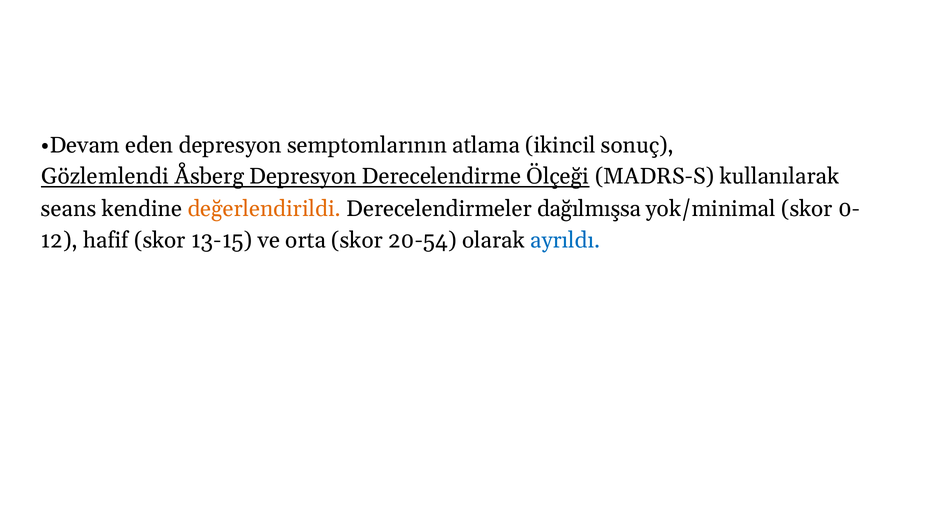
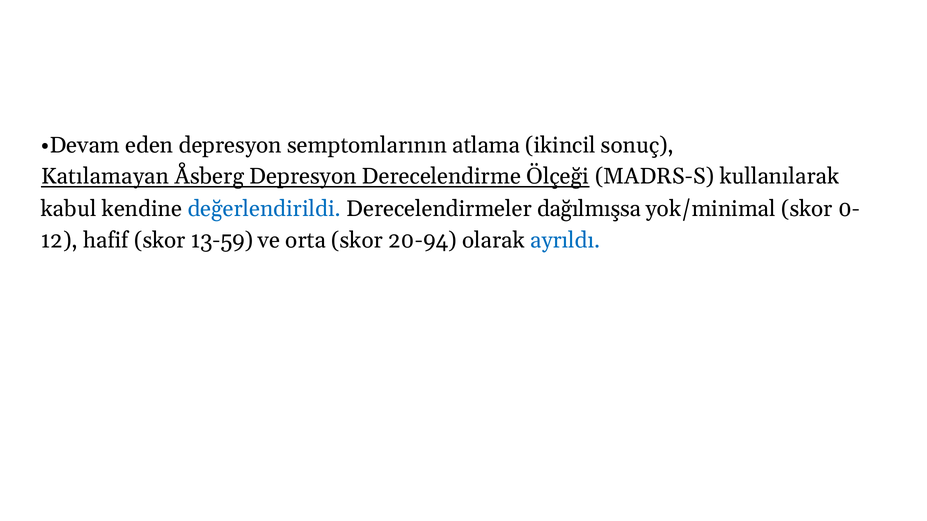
Gözlemlendi: Gözlemlendi -> Katılamayan
seans: seans -> kabul
değerlendirildi colour: orange -> blue
13-15: 13-15 -> 13-59
20-54: 20-54 -> 20-94
